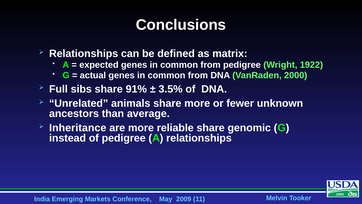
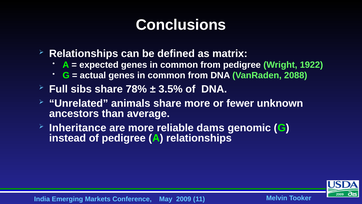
2000: 2000 -> 2088
91%: 91% -> 78%
reliable share: share -> dams
